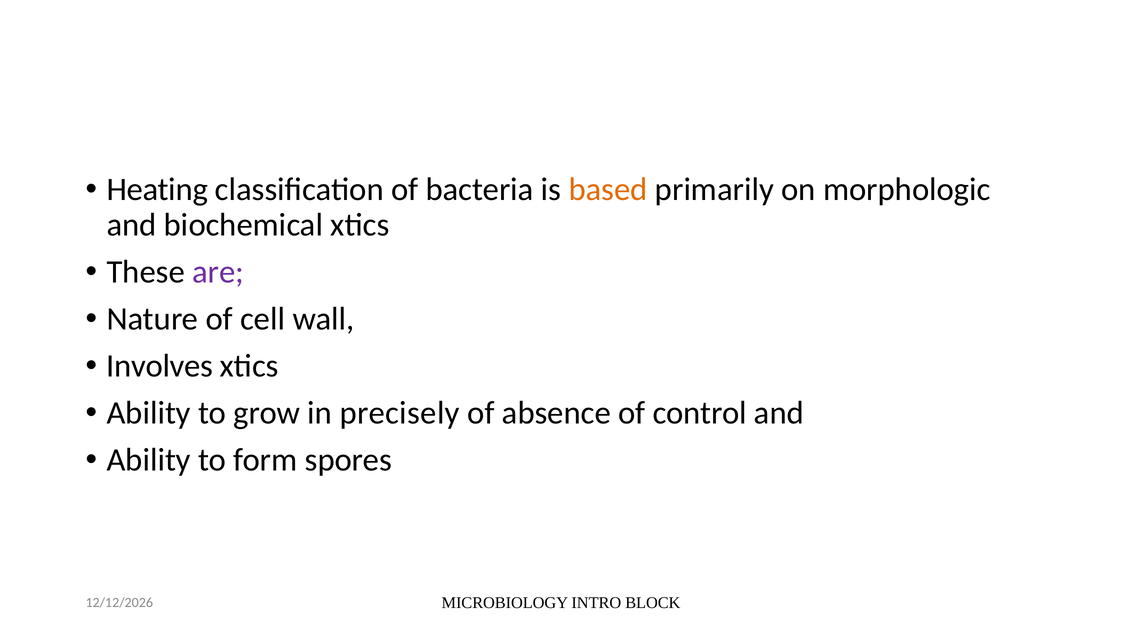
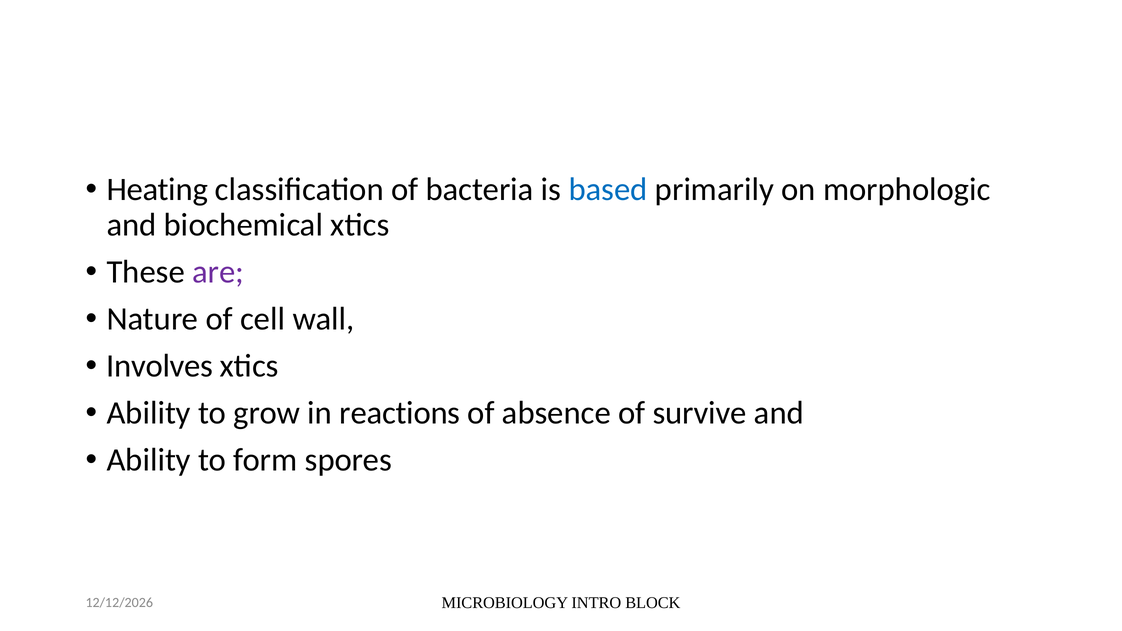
based colour: orange -> blue
precisely: precisely -> reactions
control: control -> survive
